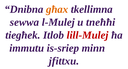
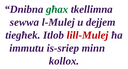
għax colour: orange -> green
tneħħi: tneħħi -> dejjem
jfittxu: jfittxu -> kollox
